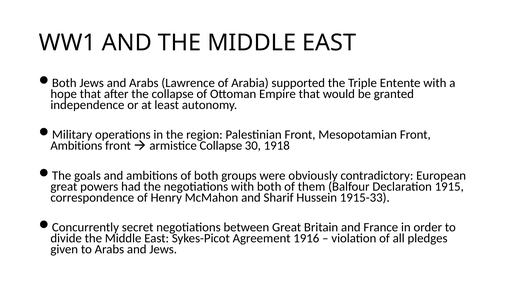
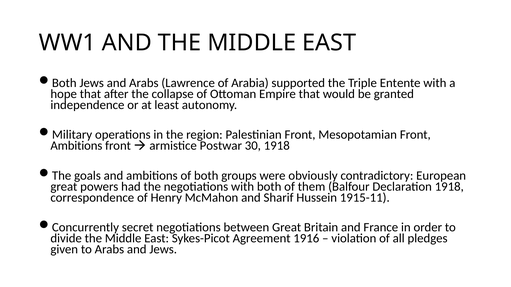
armistice Collapse: Collapse -> Postwar
Declaration 1915: 1915 -> 1918
1915-33: 1915-33 -> 1915-11
